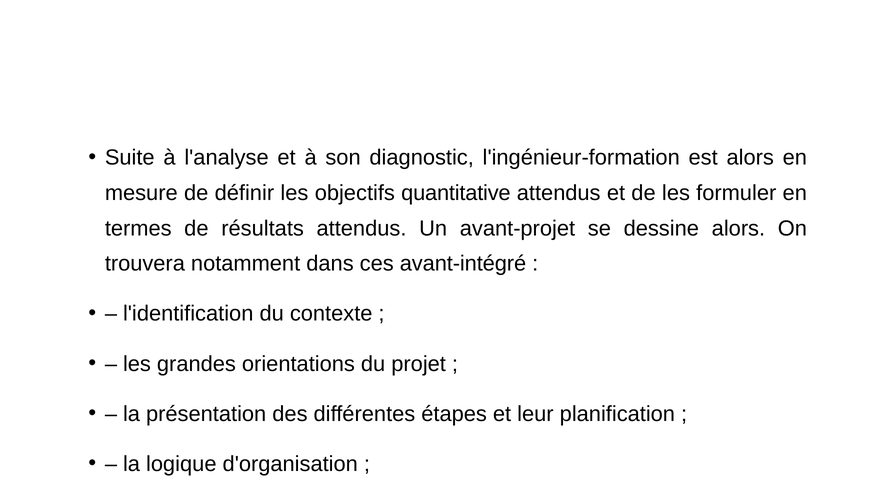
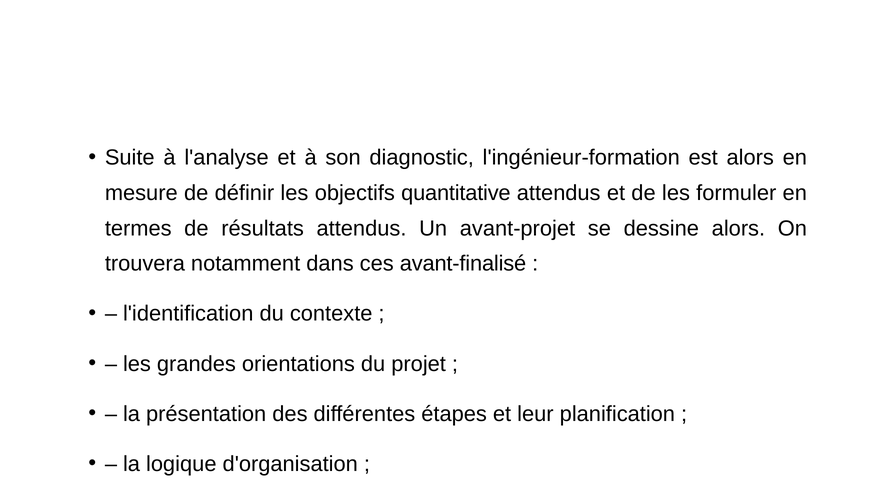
avant-intégré: avant-intégré -> avant-finalisé
